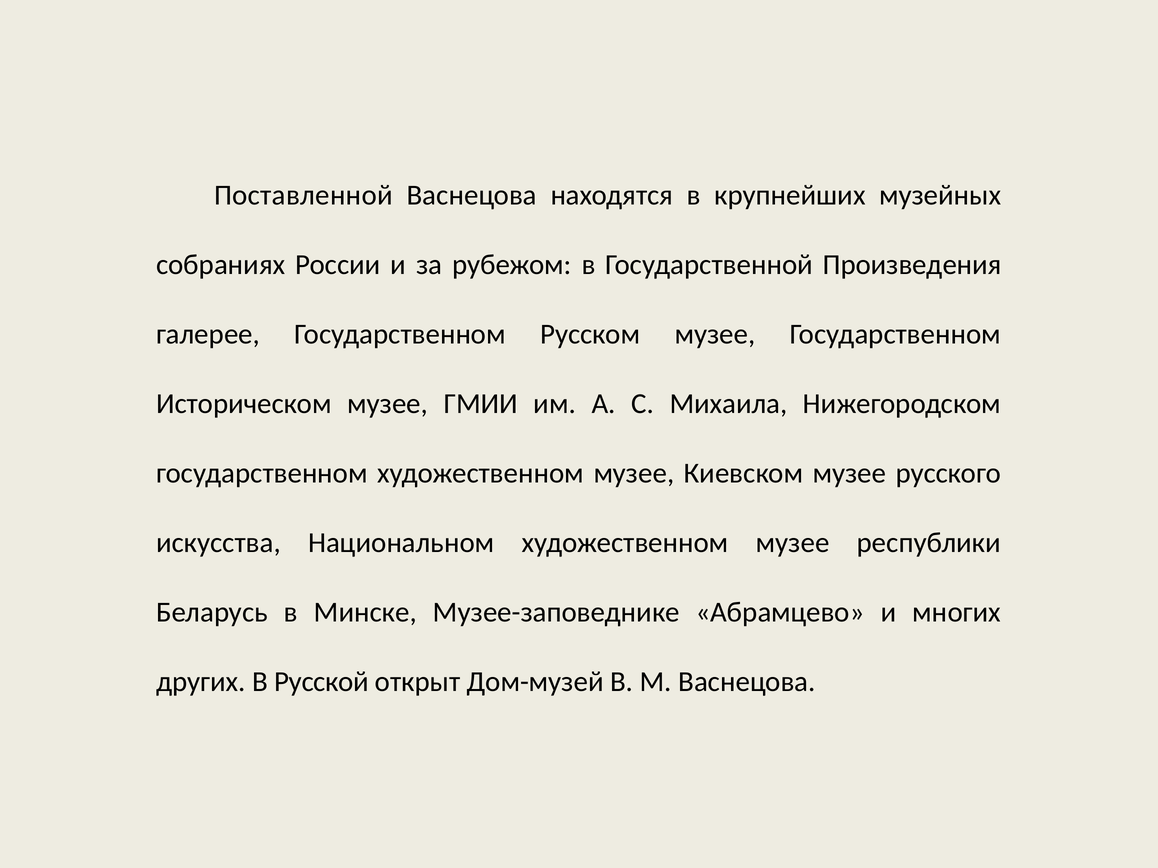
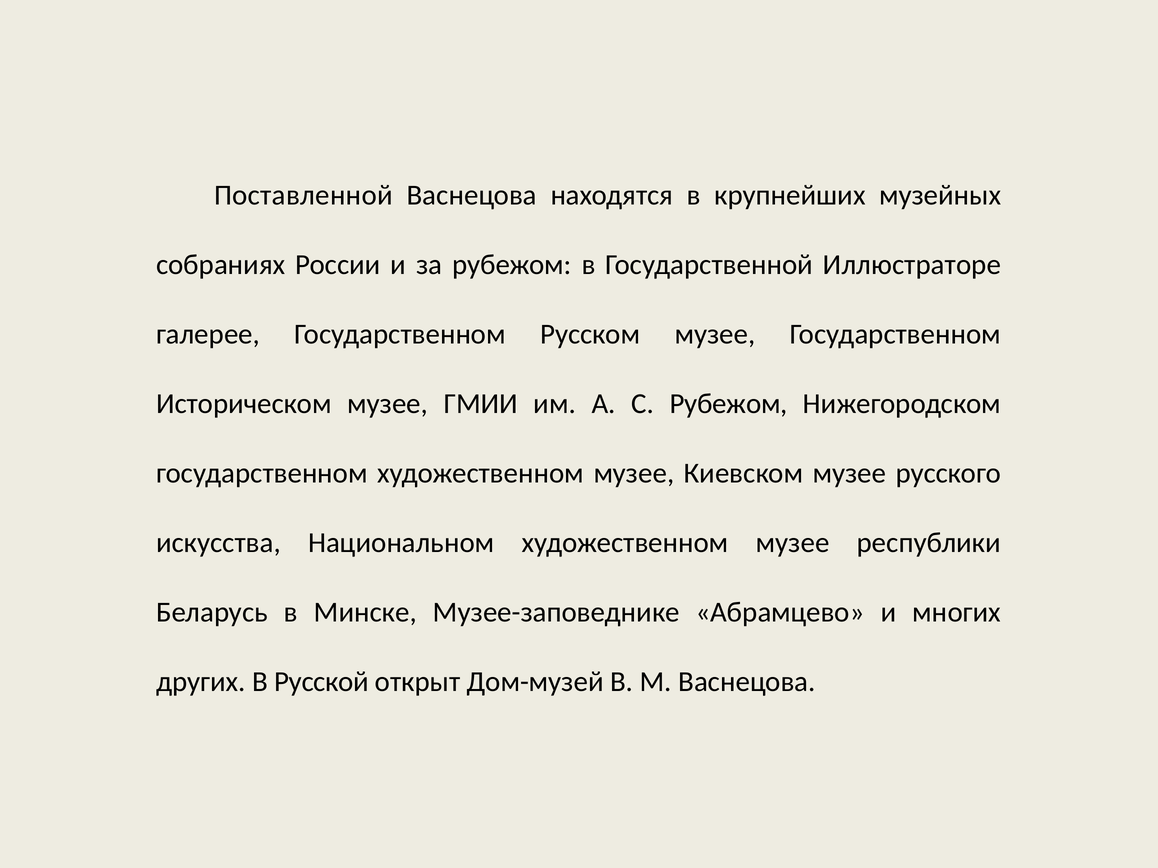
Произведения: Произведения -> Иллюстраторе
С Михаила: Михаила -> Рубежом
